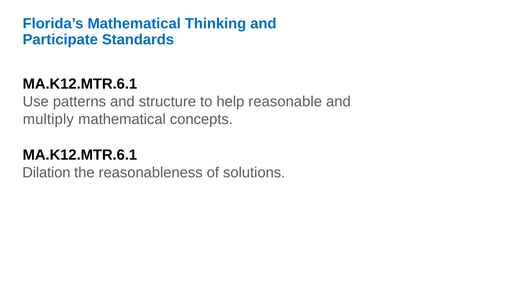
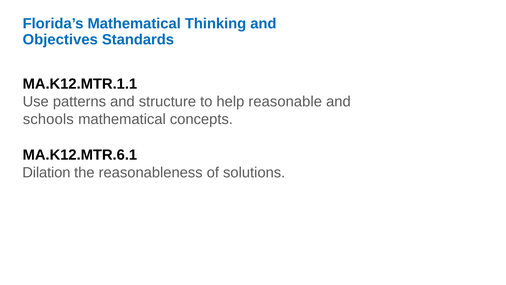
Participate: Participate -> Objectives
MA.K12.MTR.6.1 at (80, 84): MA.K12.MTR.6.1 -> MA.K12.MTR.1.1
multiply: multiply -> schools
